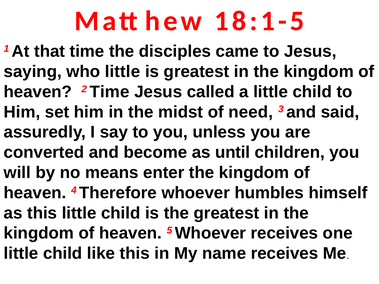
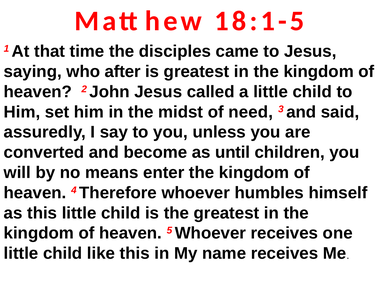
who little: little -> after
2 Time: Time -> John
